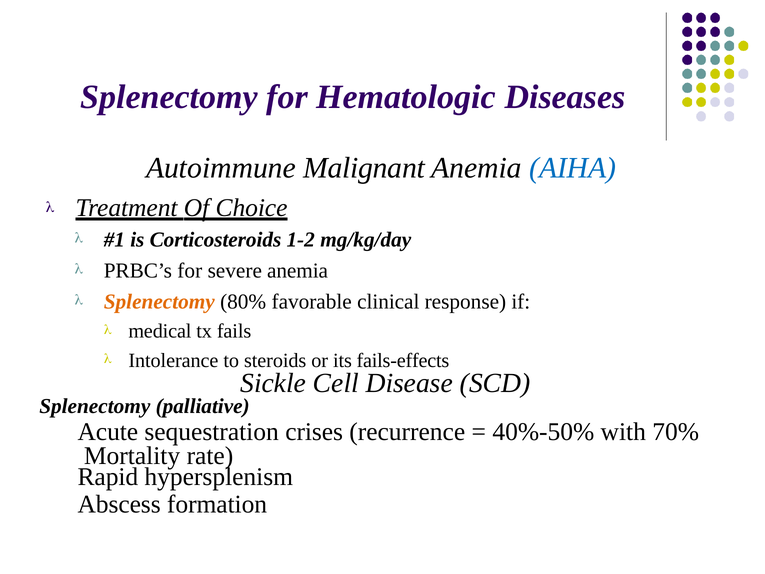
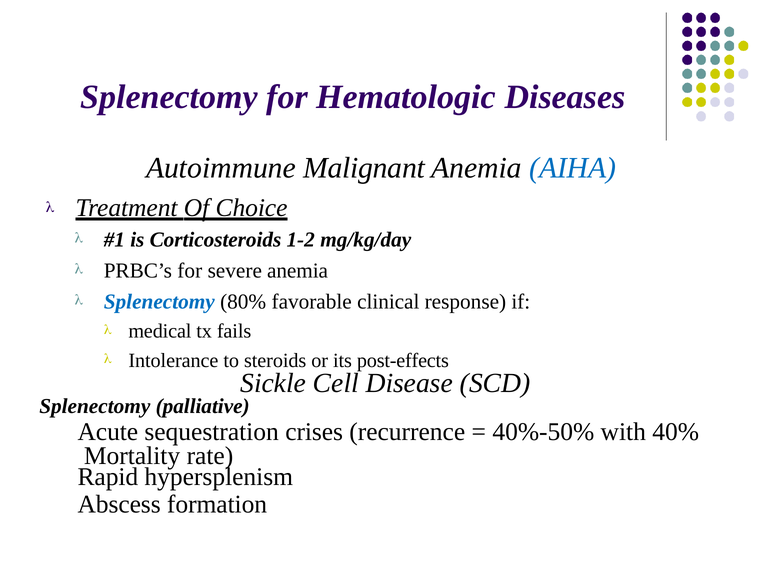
Splenectomy at (159, 301) colour: orange -> blue
fails-effects: fails-effects -> post-effects
70%: 70% -> 40%
